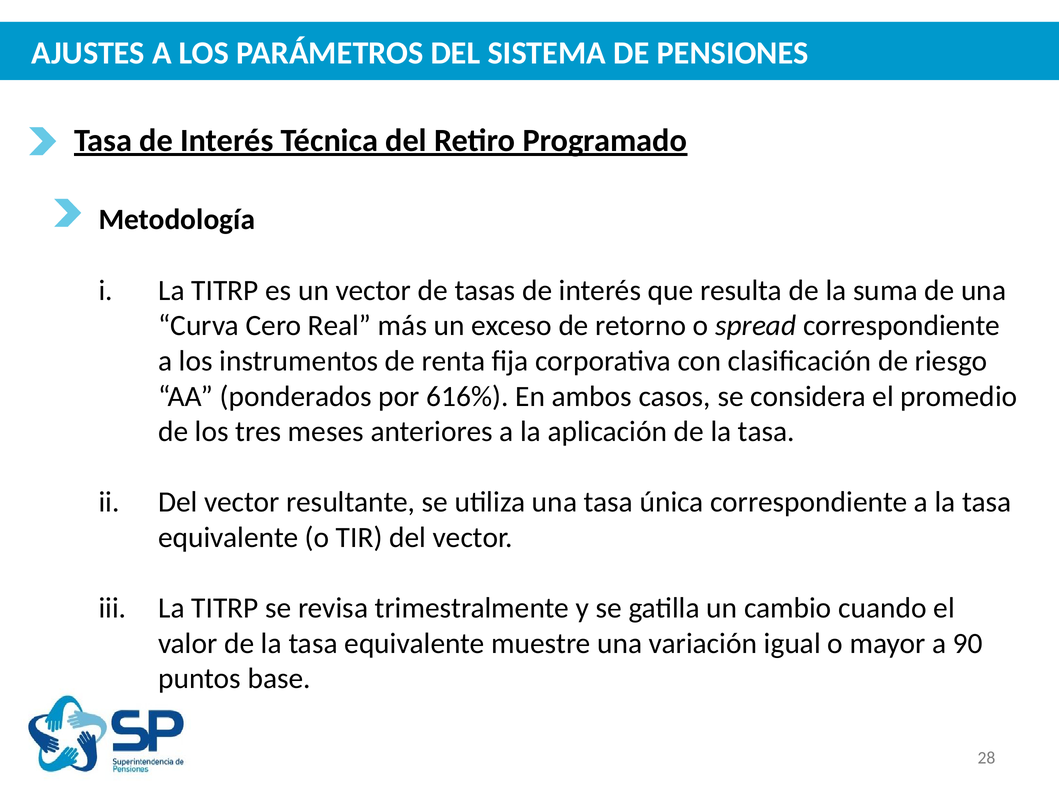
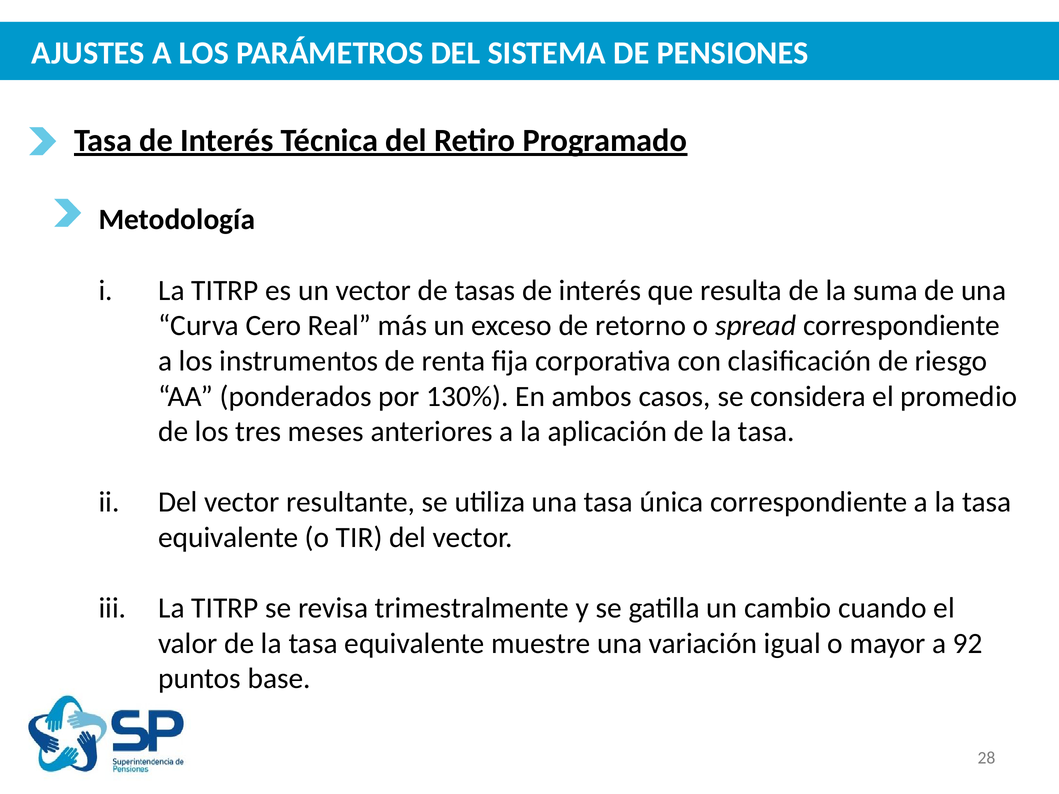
616%: 616% -> 130%
90: 90 -> 92
